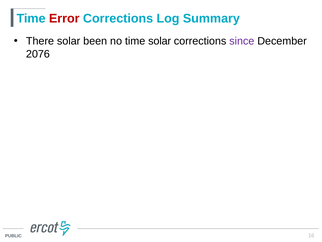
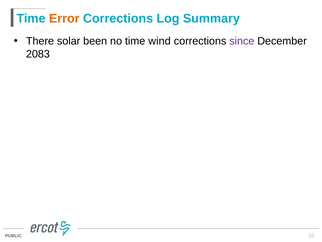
Error colour: red -> orange
time solar: solar -> wind
2076: 2076 -> 2083
